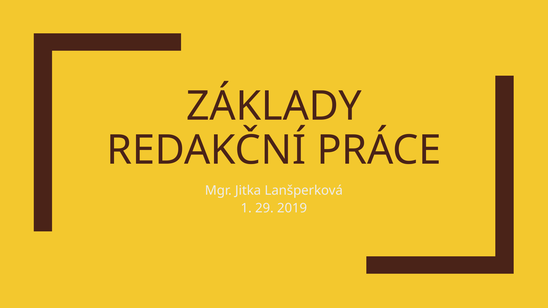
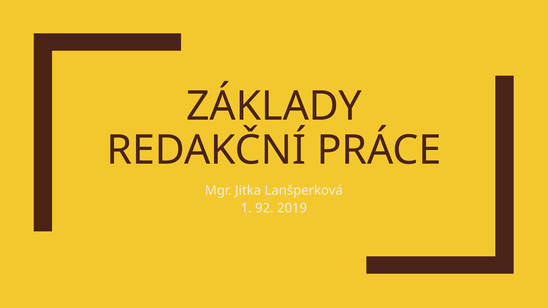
29: 29 -> 92
